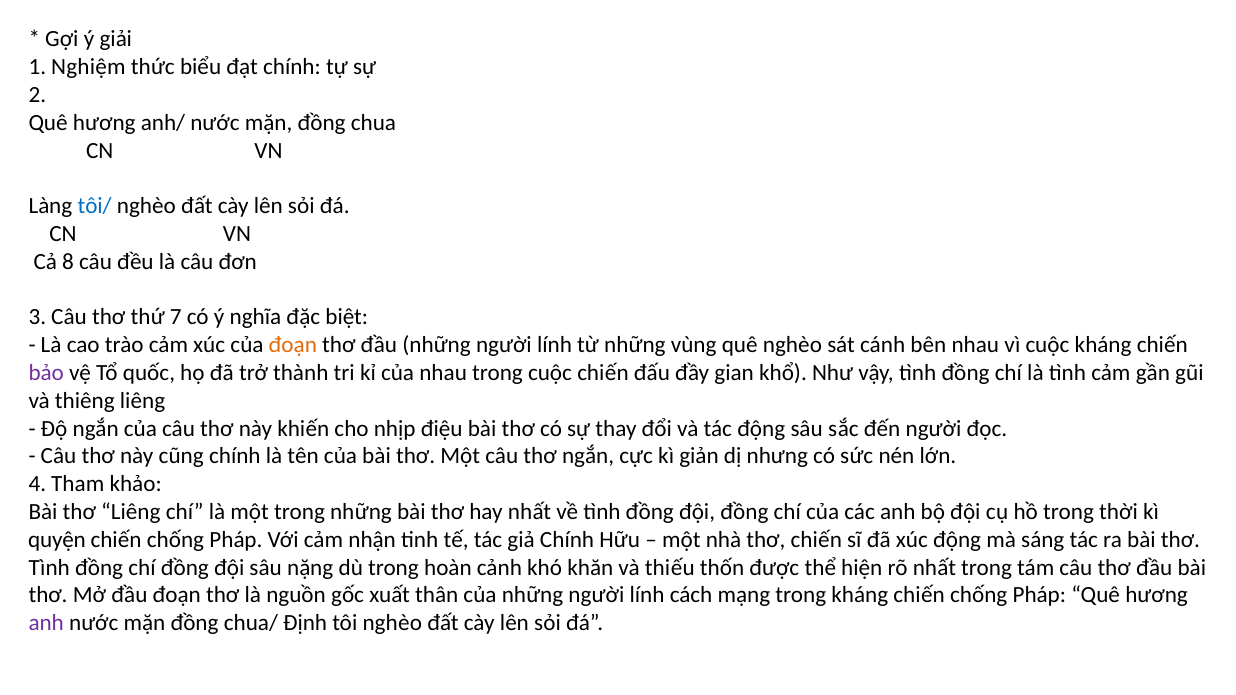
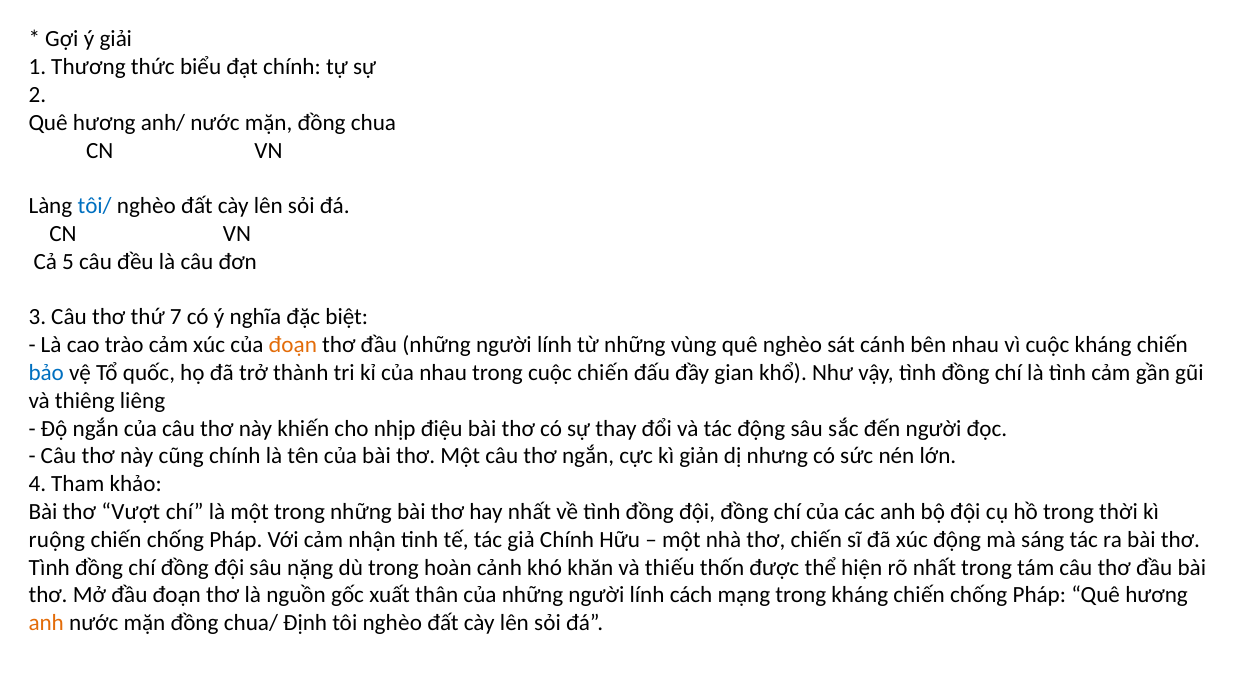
Nghiệm: Nghiệm -> Thương
8: 8 -> 5
bảo colour: purple -> blue
thơ Liêng: Liêng -> Vượt
quyện: quyện -> ruộng
anh at (46, 623) colour: purple -> orange
